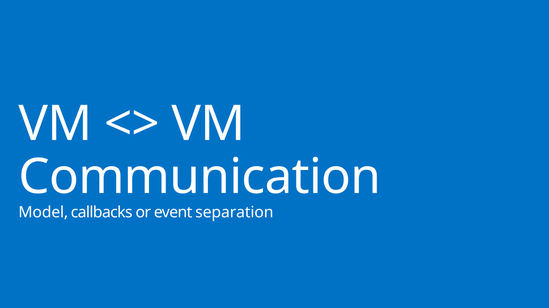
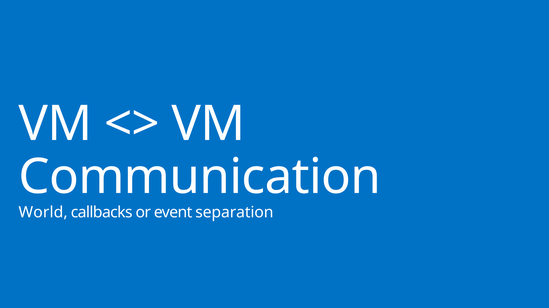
Model: Model -> World
